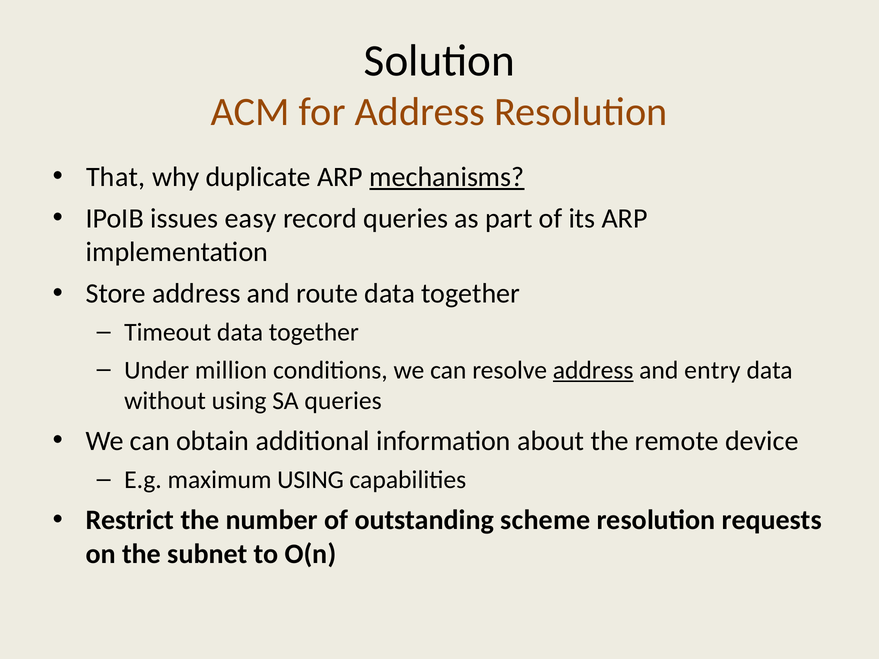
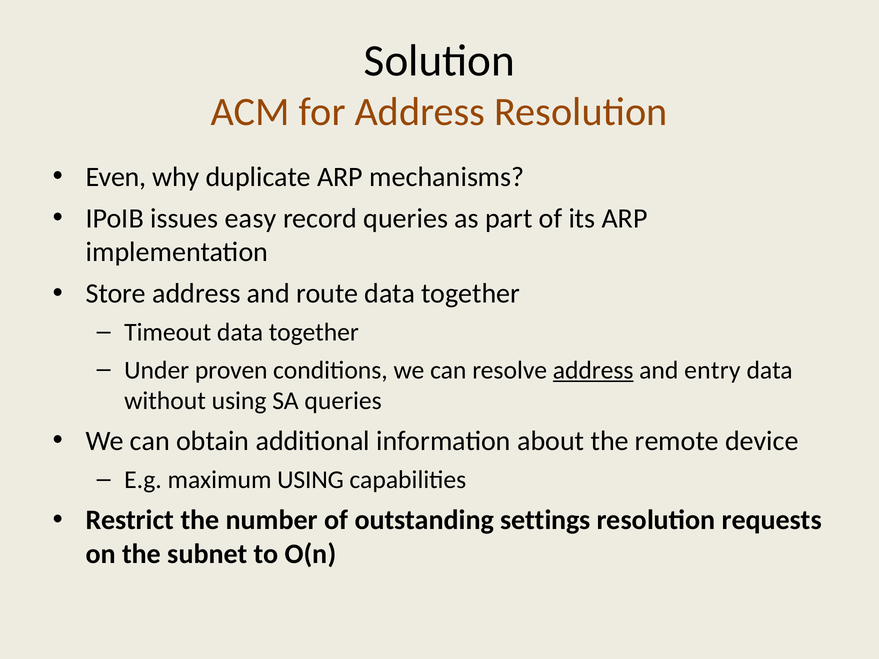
That: That -> Even
mechanisms underline: present -> none
million: million -> proven
scheme: scheme -> settings
